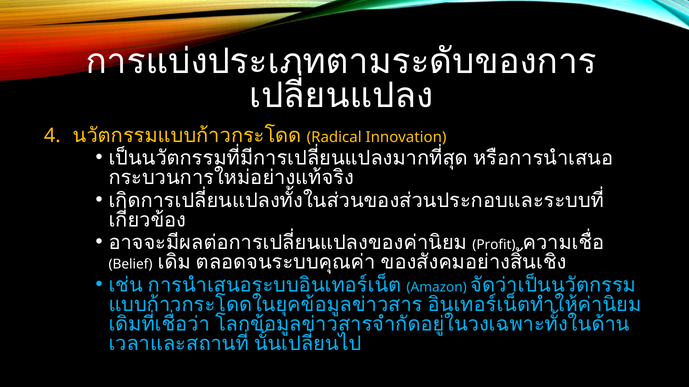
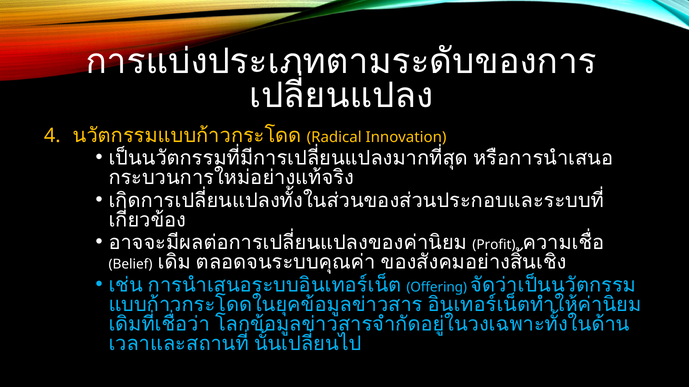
Amazon: Amazon -> Offering
